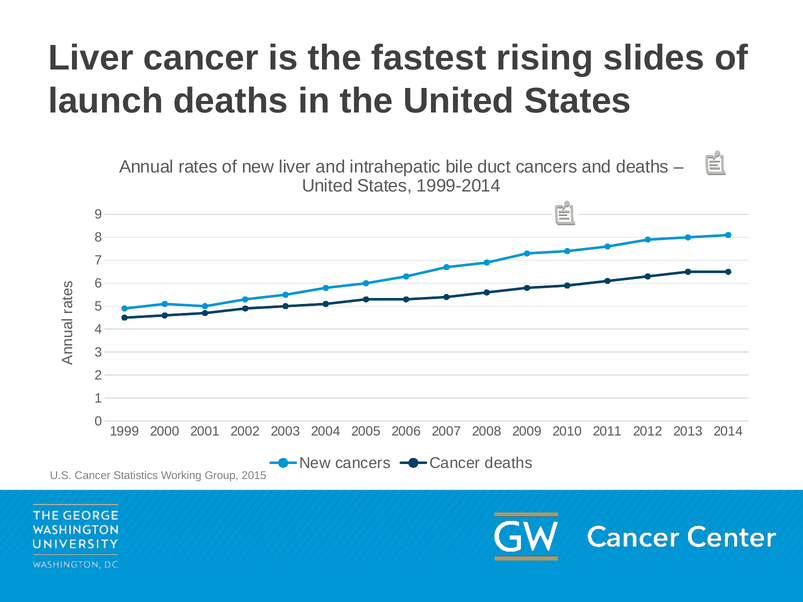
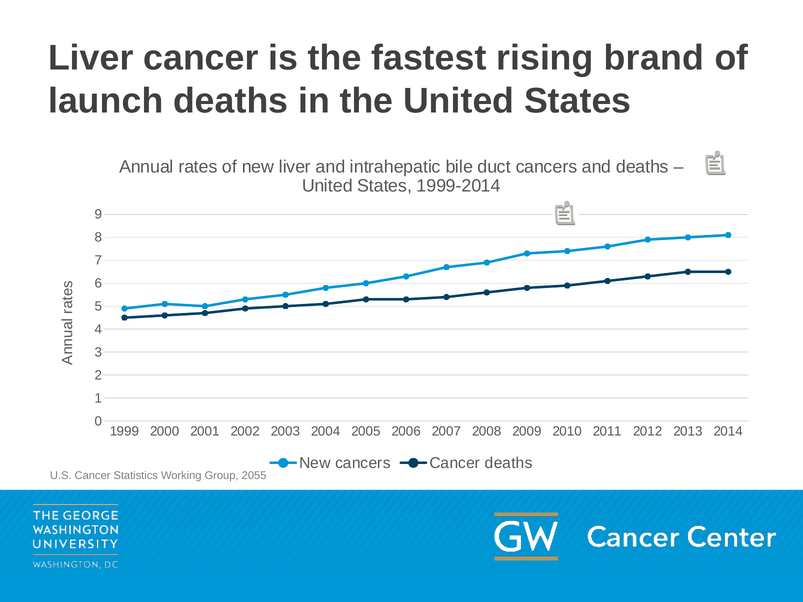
slides: slides -> brand
2015: 2015 -> 2055
